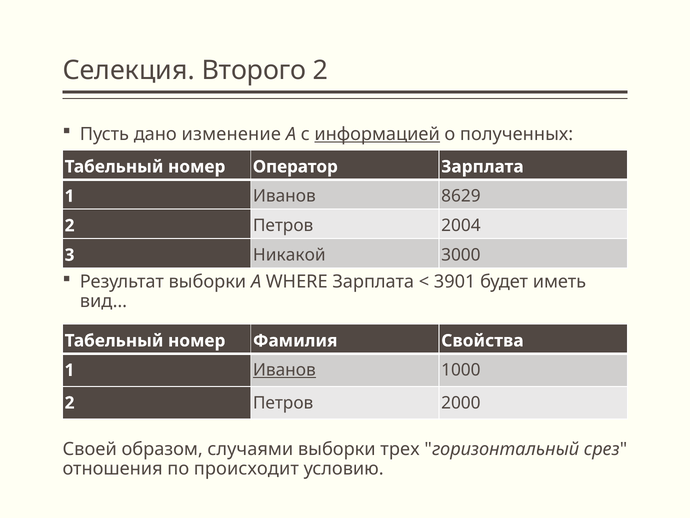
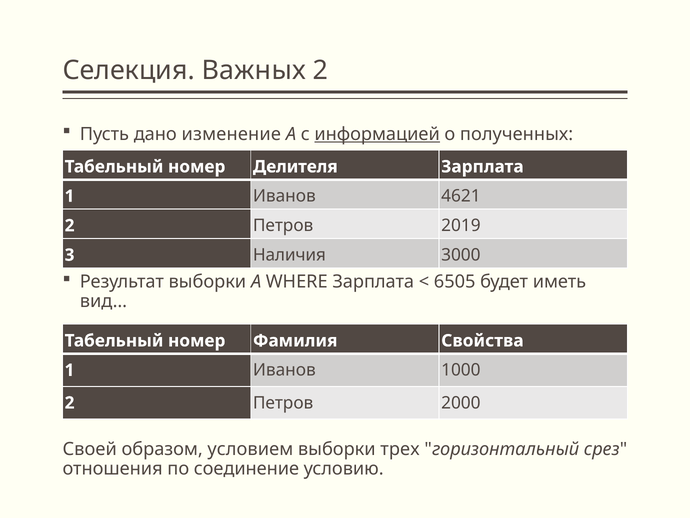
Второго: Второго -> Важных
Оператор: Оператор -> Делителя
8629: 8629 -> 4621
2004: 2004 -> 2019
Никакой: Никакой -> Наличия
3901: 3901 -> 6505
Иванов at (284, 370) underline: present -> none
случаями: случаями -> условием
происходит: происходит -> соединение
